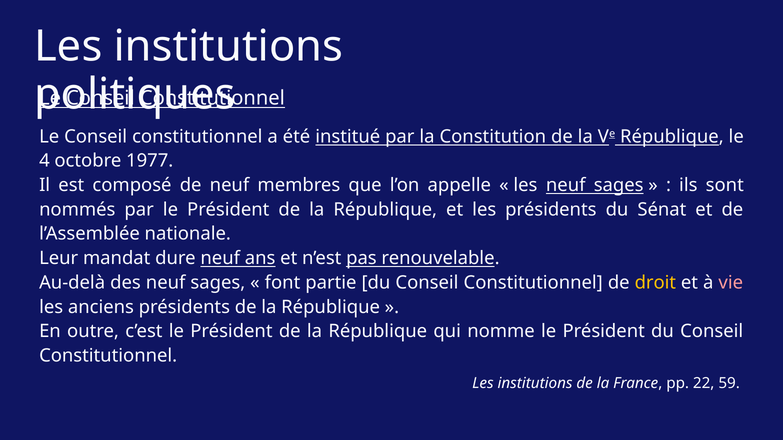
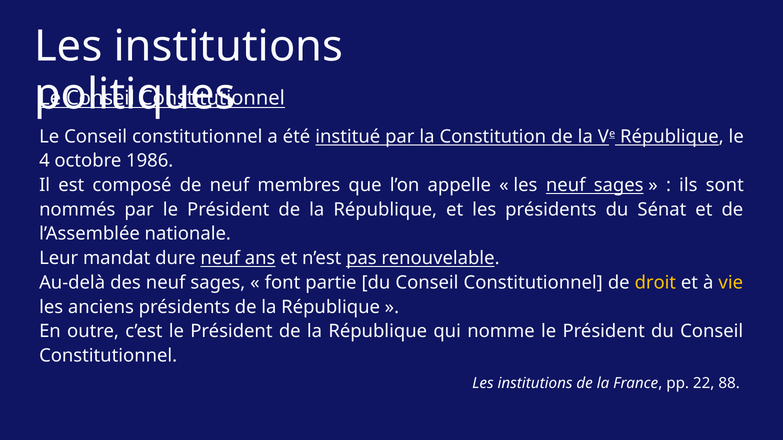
1977: 1977 -> 1986
vie colour: pink -> yellow
59: 59 -> 88
